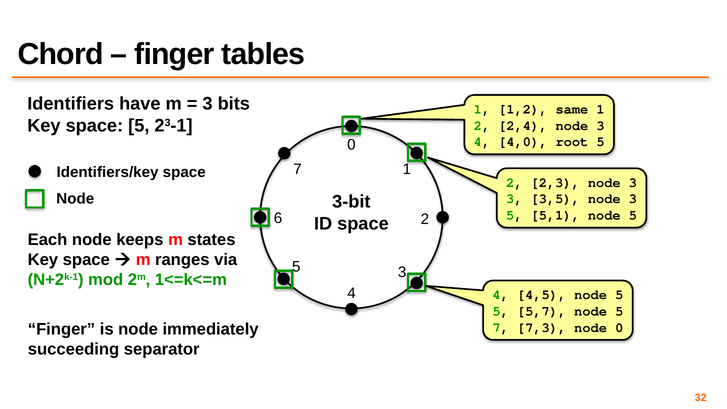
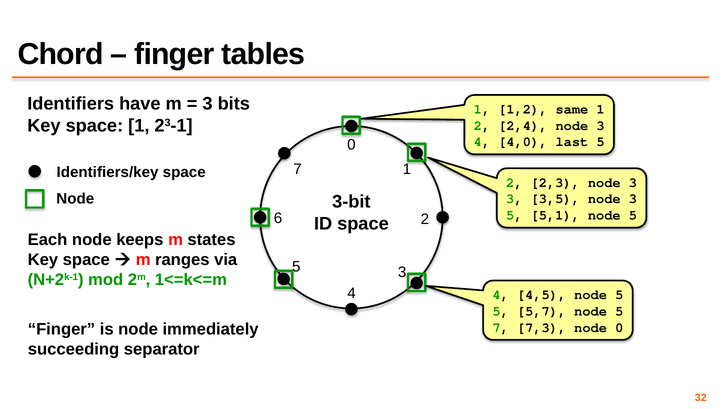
space 5: 5 -> 1
root: root -> last
